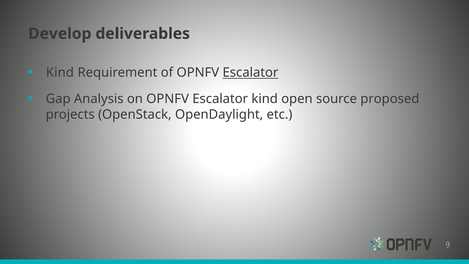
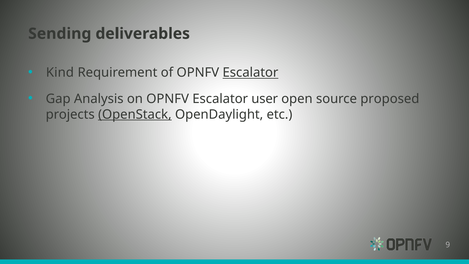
Develop: Develop -> Sending
Escalator kind: kind -> user
OpenStack underline: none -> present
